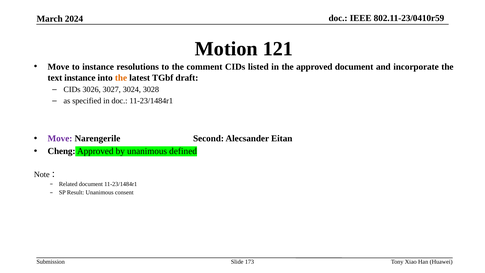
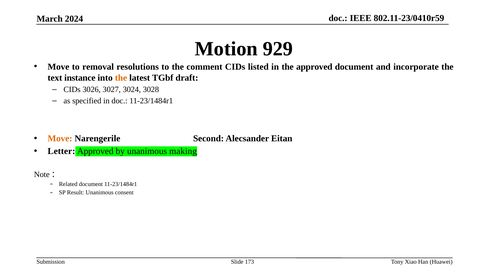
121: 121 -> 929
to instance: instance -> removal
Move at (60, 138) colour: purple -> orange
Cheng: Cheng -> Letter
defined: defined -> making
